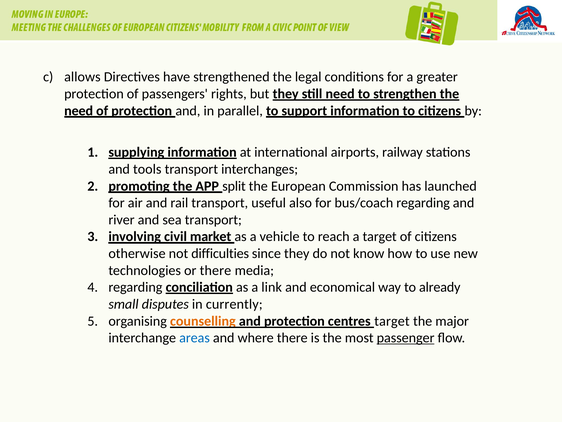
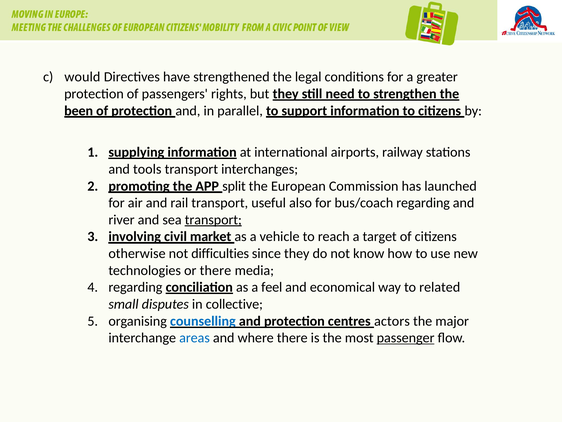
allows: allows -> would
need at (79, 111): need -> been
transport at (213, 220) underline: none -> present
link: link -> feel
already: already -> related
currently: currently -> collective
counselling colour: orange -> blue
centres target: target -> actors
